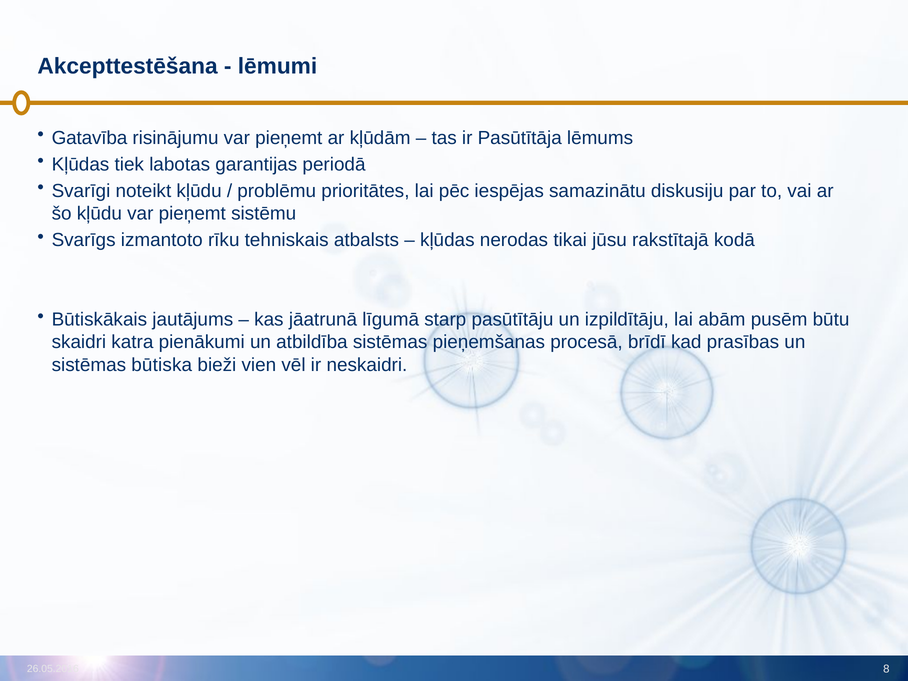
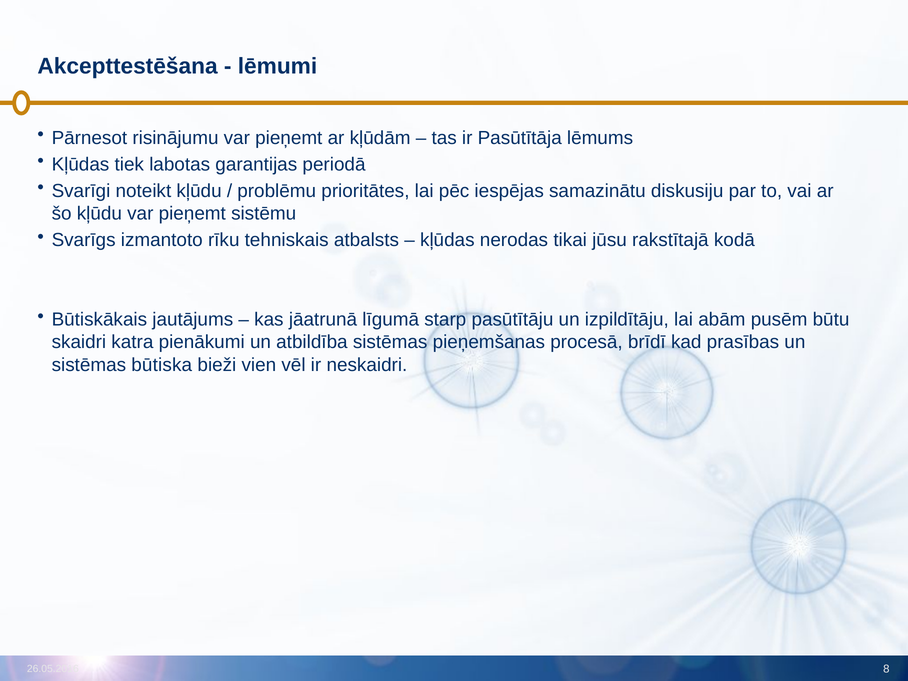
Gatavība: Gatavība -> Pārnesot
